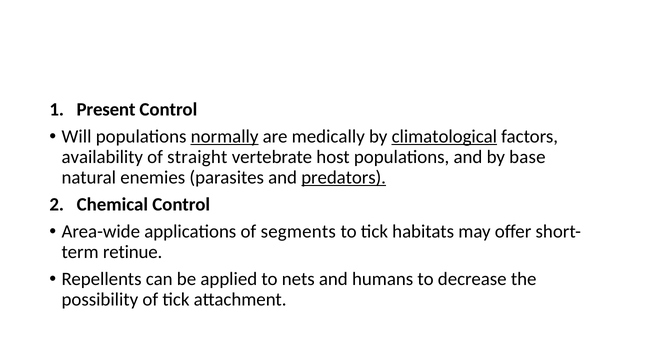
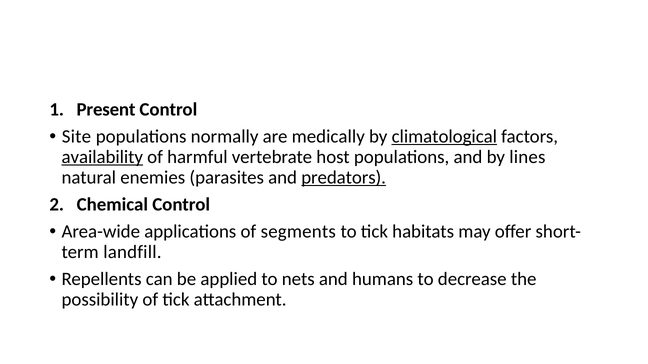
Will: Will -> Site
normally underline: present -> none
availability underline: none -> present
straight: straight -> harmful
base: base -> lines
retinue: retinue -> landfill
